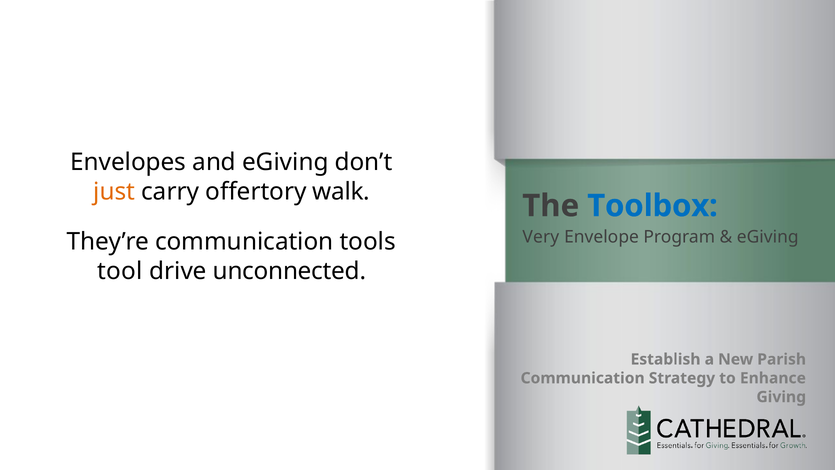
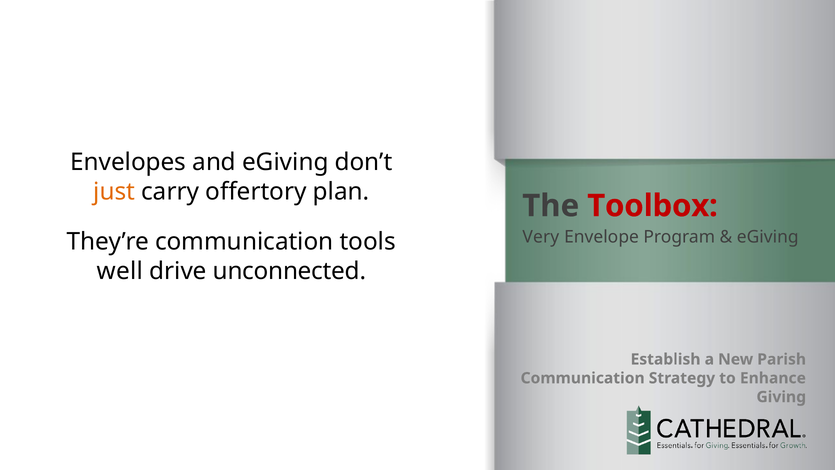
walk: walk -> plan
Toolbox colour: blue -> red
tool: tool -> well
